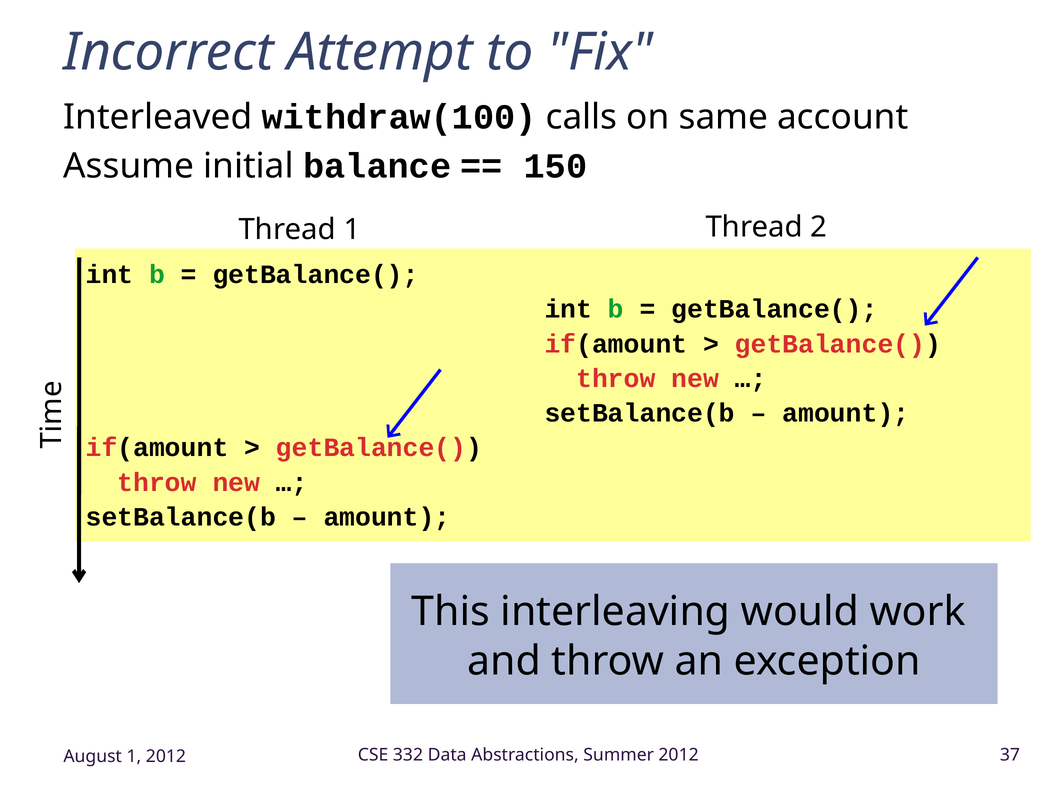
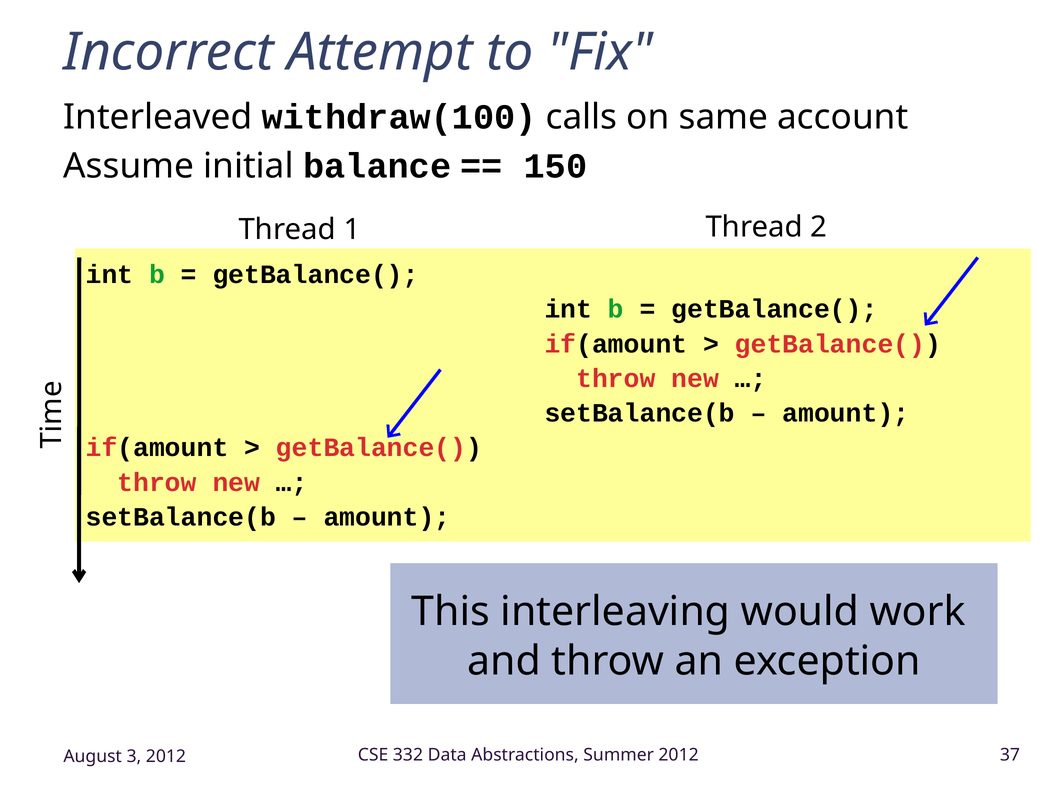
August 1: 1 -> 3
